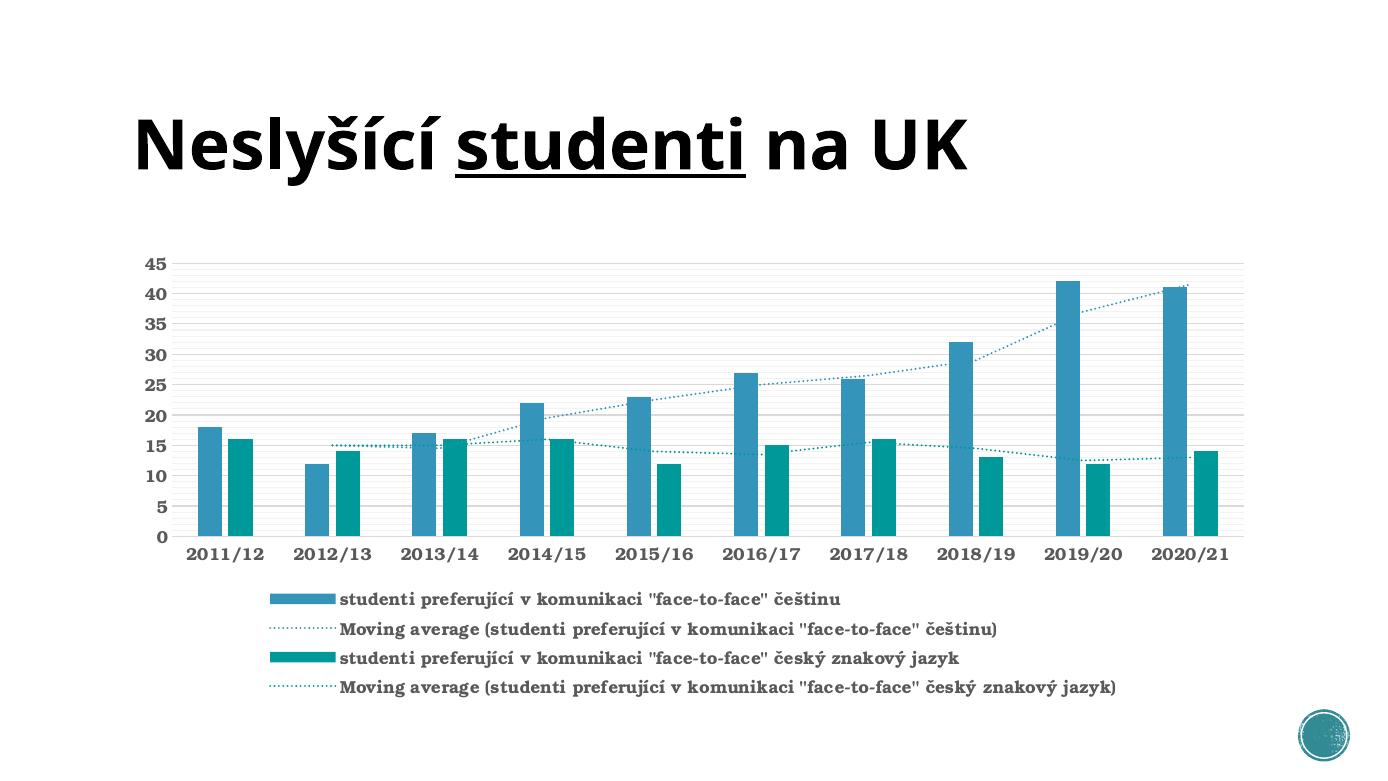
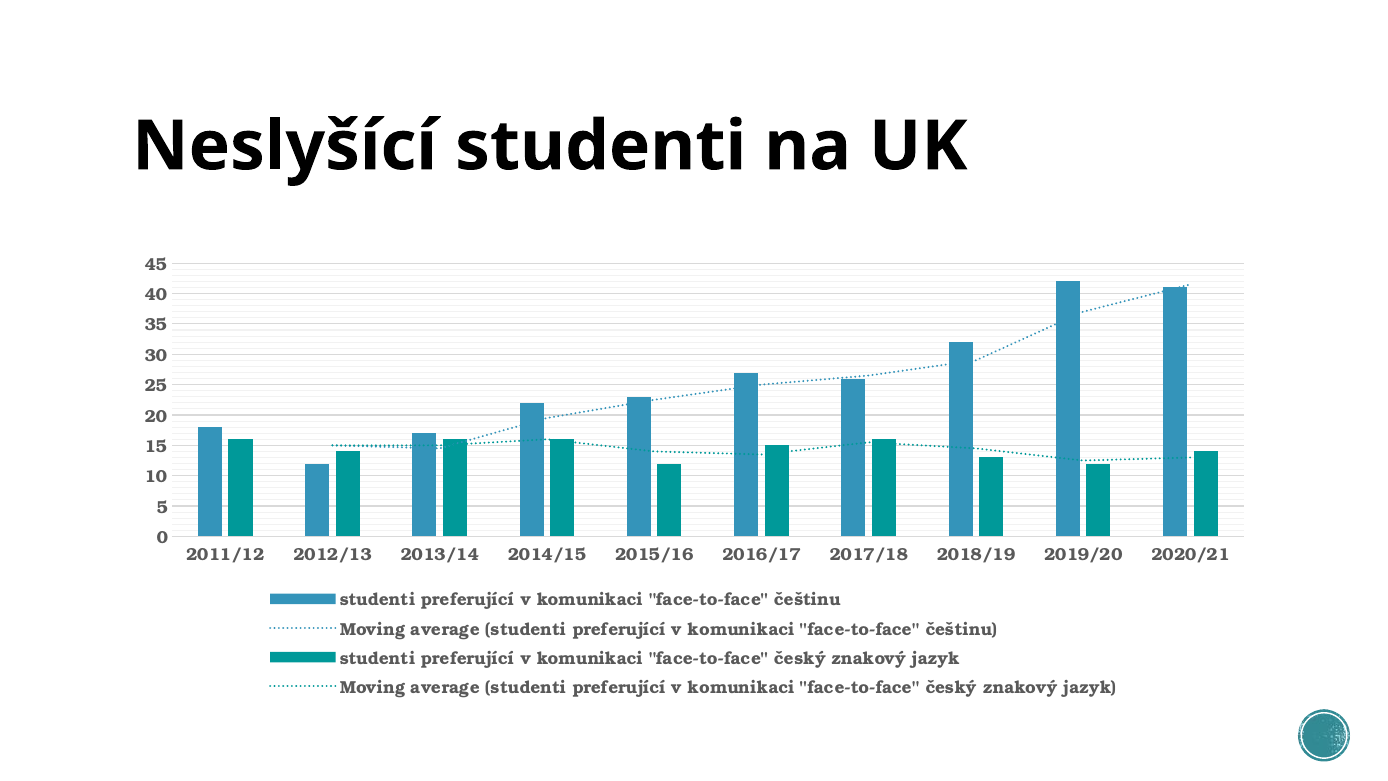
studenti at (601, 146) underline: present -> none
